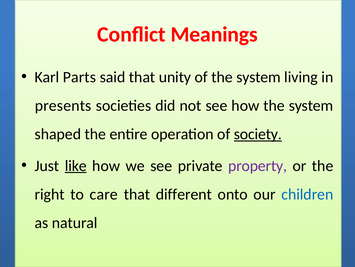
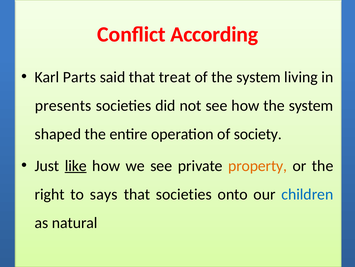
Meanings: Meanings -> According
unity: unity -> treat
society underline: present -> none
property colour: purple -> orange
care: care -> says
that different: different -> societies
